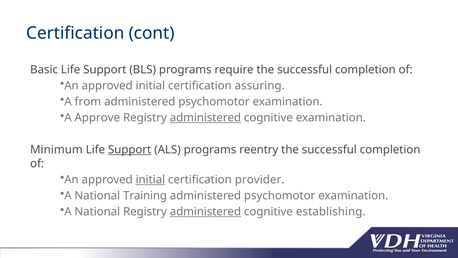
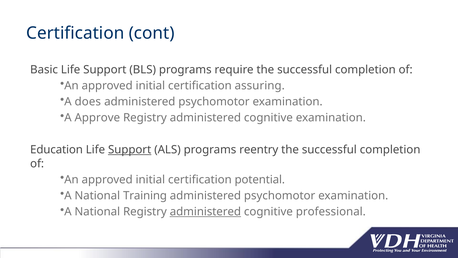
from: from -> does
administered at (205, 118) underline: present -> none
Minimum: Minimum -> Education
initial at (150, 179) underline: present -> none
provider: provider -> potential
establishing: establishing -> professional
